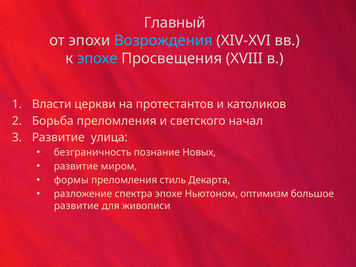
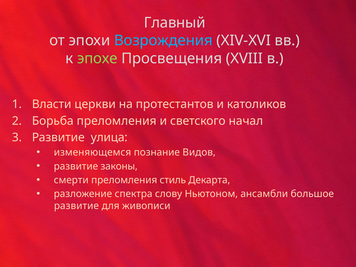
эпохе at (97, 58) colour: light blue -> light green
безграничность: безграничность -> изменяющемся
Новых: Новых -> Видов
миром: миром -> законы
формы: формы -> смерти
спектра эпохе: эпохе -> слову
оптимизм: оптимизм -> ансамбли
